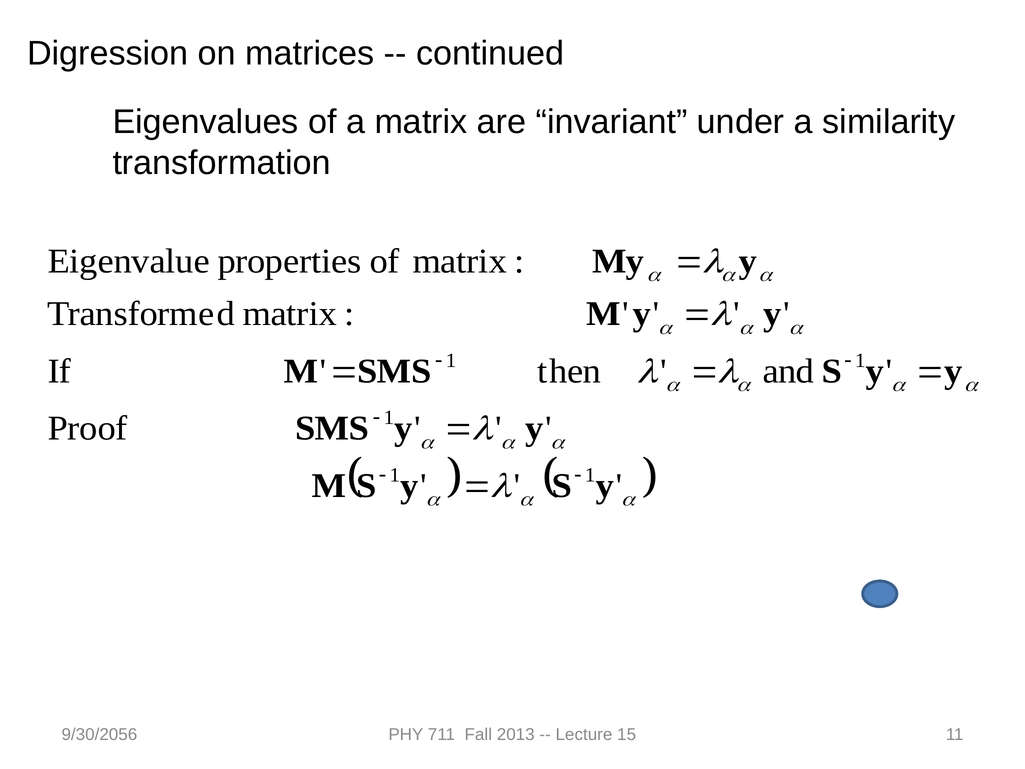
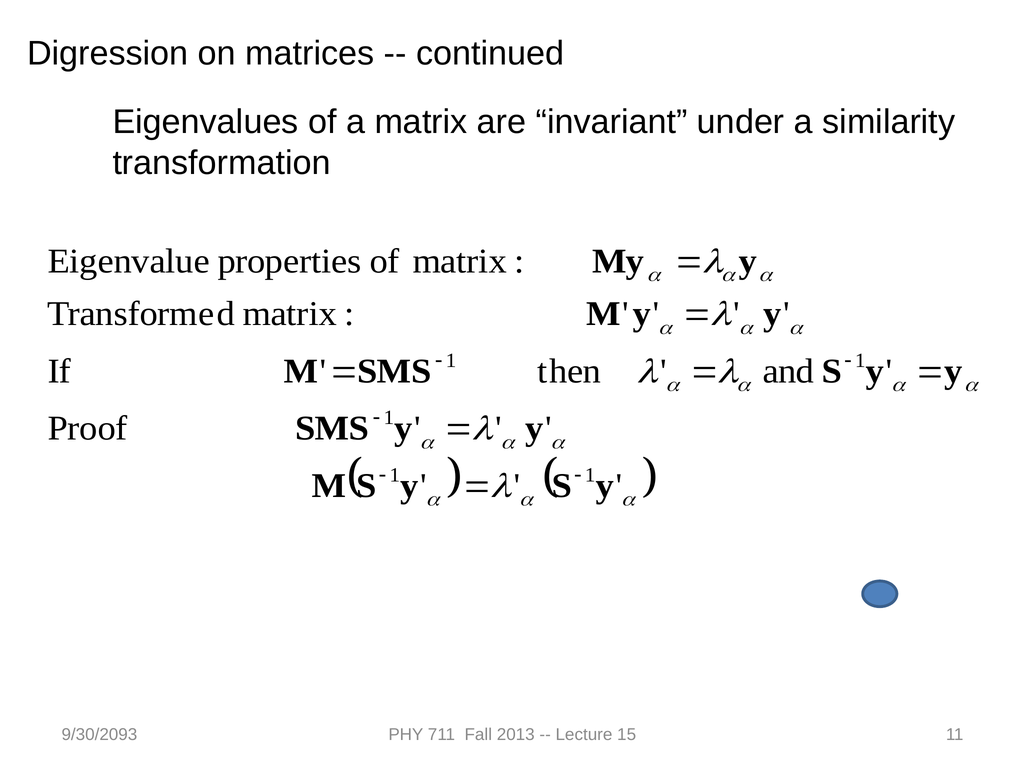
9/30/2056: 9/30/2056 -> 9/30/2093
